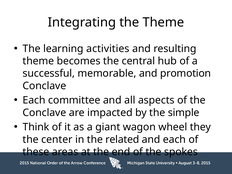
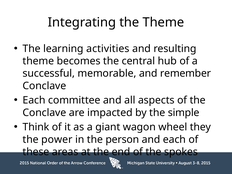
promotion: promotion -> remember
center: center -> power
related: related -> person
